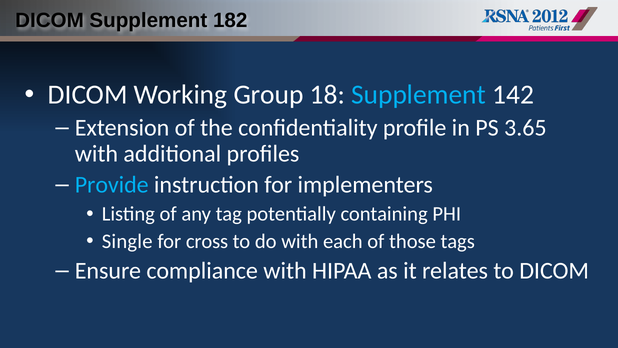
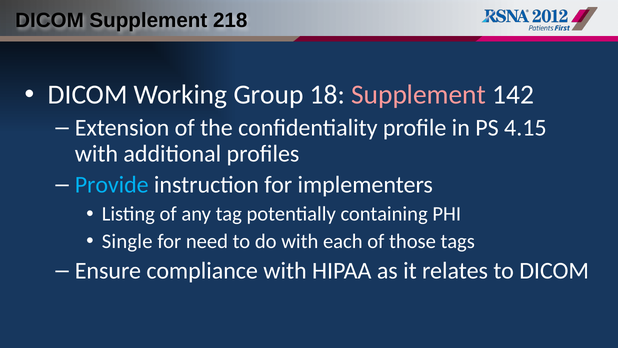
182: 182 -> 218
Supplement at (419, 94) colour: light blue -> pink
3.65: 3.65 -> 4.15
cross: cross -> need
